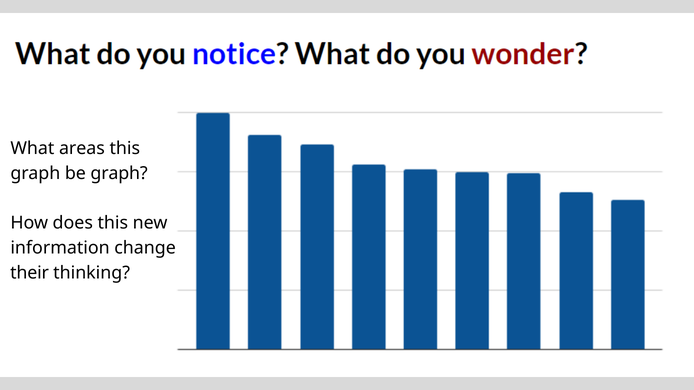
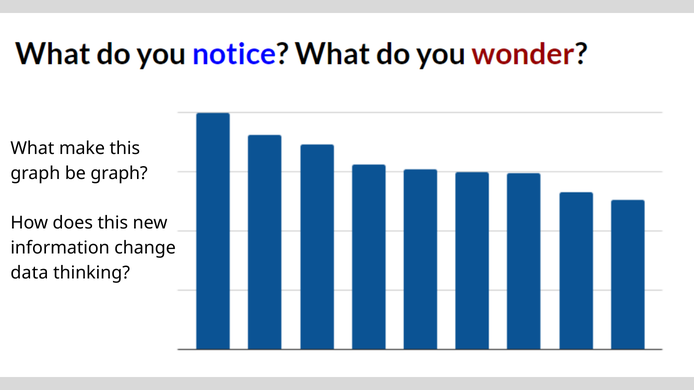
areas: areas -> make
their: their -> data
